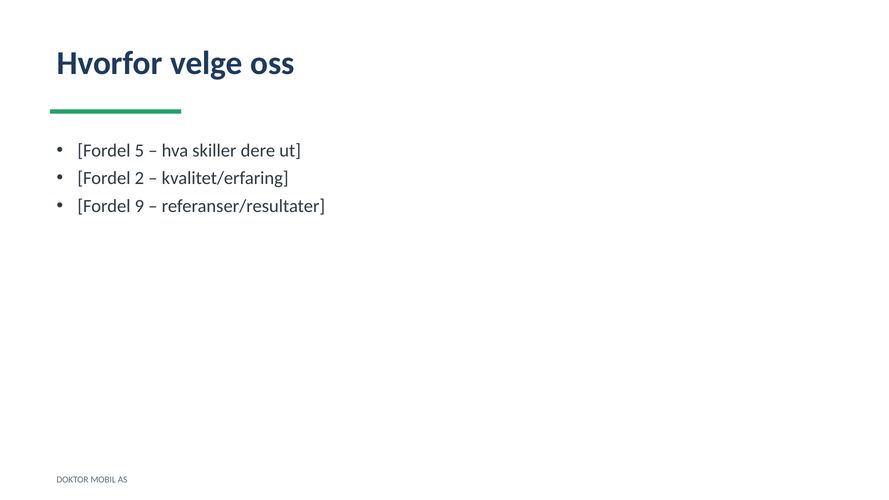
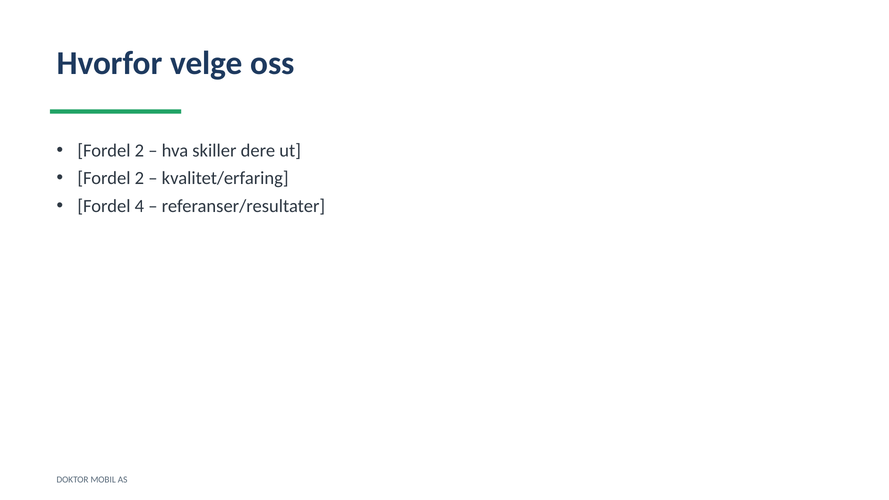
5 at (139, 151): 5 -> 2
9: 9 -> 4
